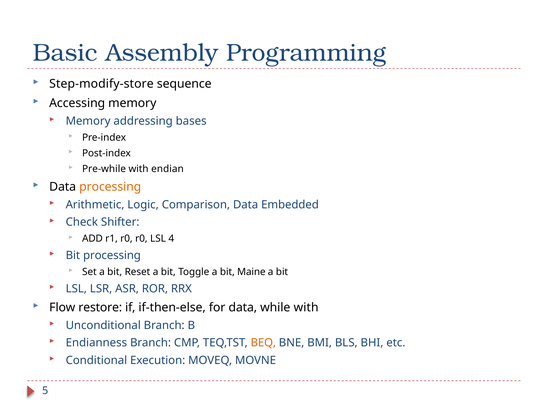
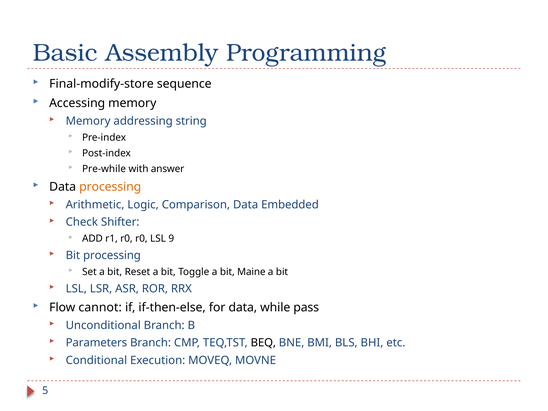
Step-modify-store: Step-modify-store -> Final-modify-store
bases: bases -> string
endian: endian -> answer
4: 4 -> 9
restore: restore -> cannot
while with: with -> pass
Endianness: Endianness -> Parameters
BEQ colour: orange -> black
